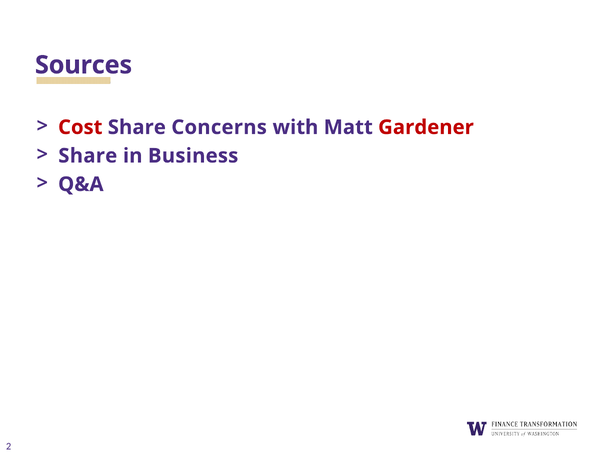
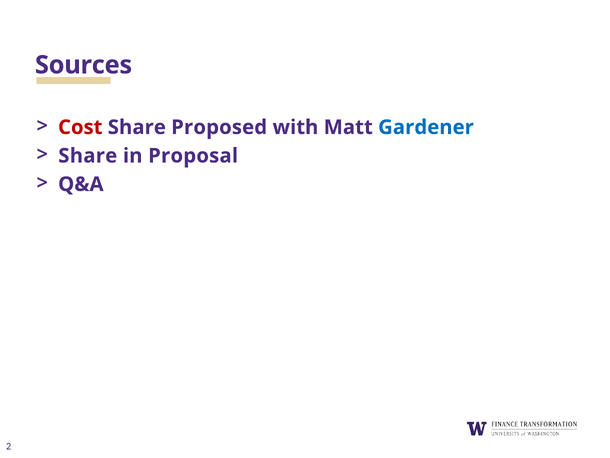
Concerns: Concerns -> Proposed
Gardener colour: red -> blue
Business: Business -> Proposal
